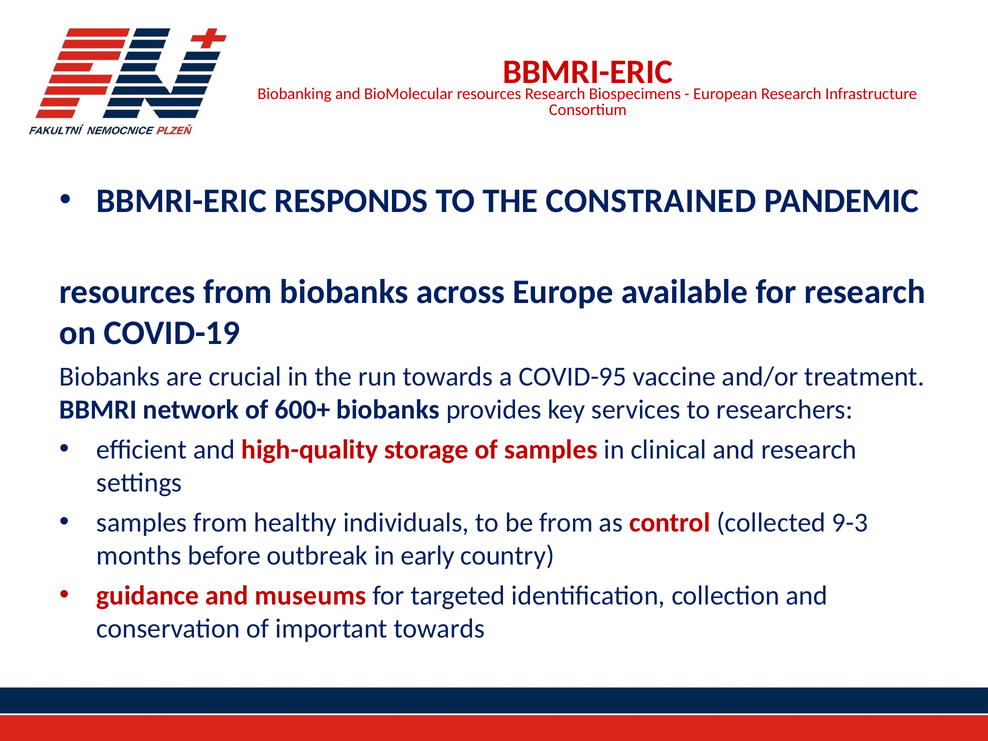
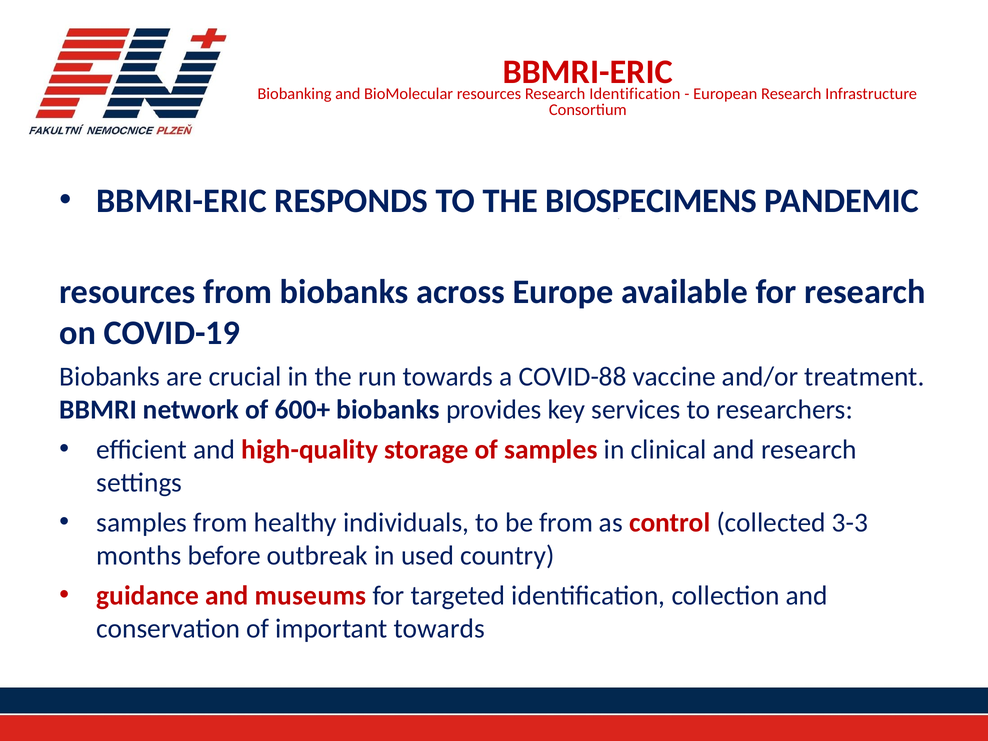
Research Biospecimens: Biospecimens -> Identification
CONSTRAINED: CONSTRAINED -> BIOSPECIMENS
COVID-95: COVID-95 -> COVID-88
9-3: 9-3 -> 3-3
early: early -> used
